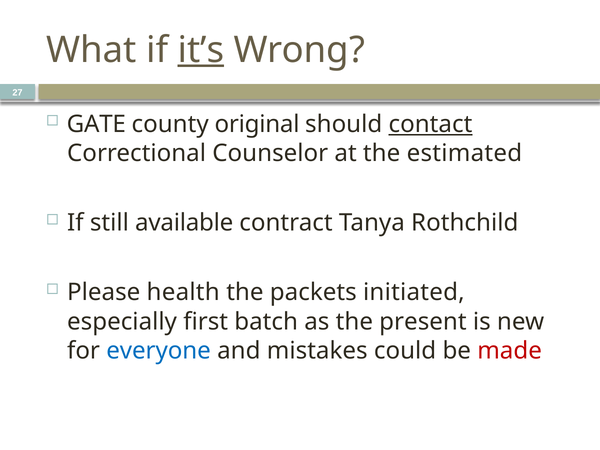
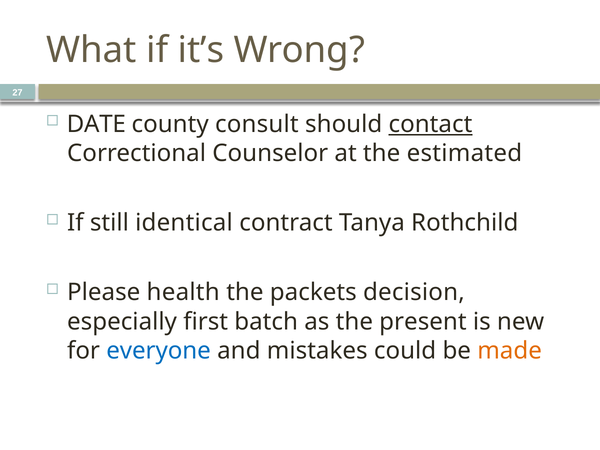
it’s underline: present -> none
GATE: GATE -> DATE
original: original -> consult
available: available -> identical
initiated: initiated -> decision
made colour: red -> orange
